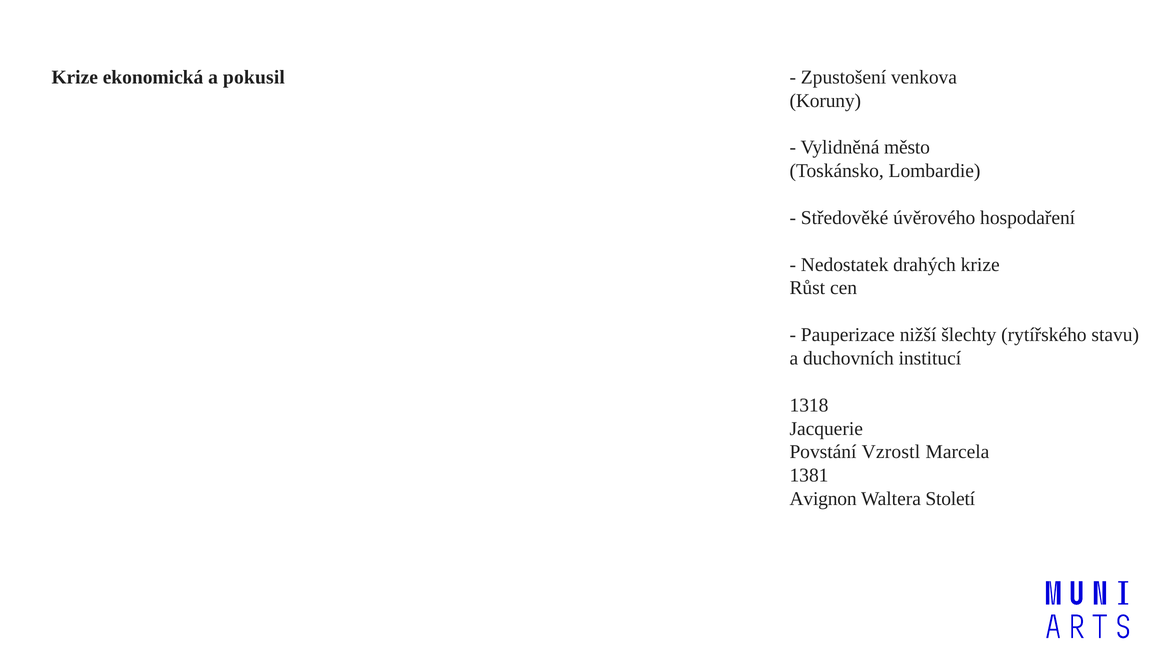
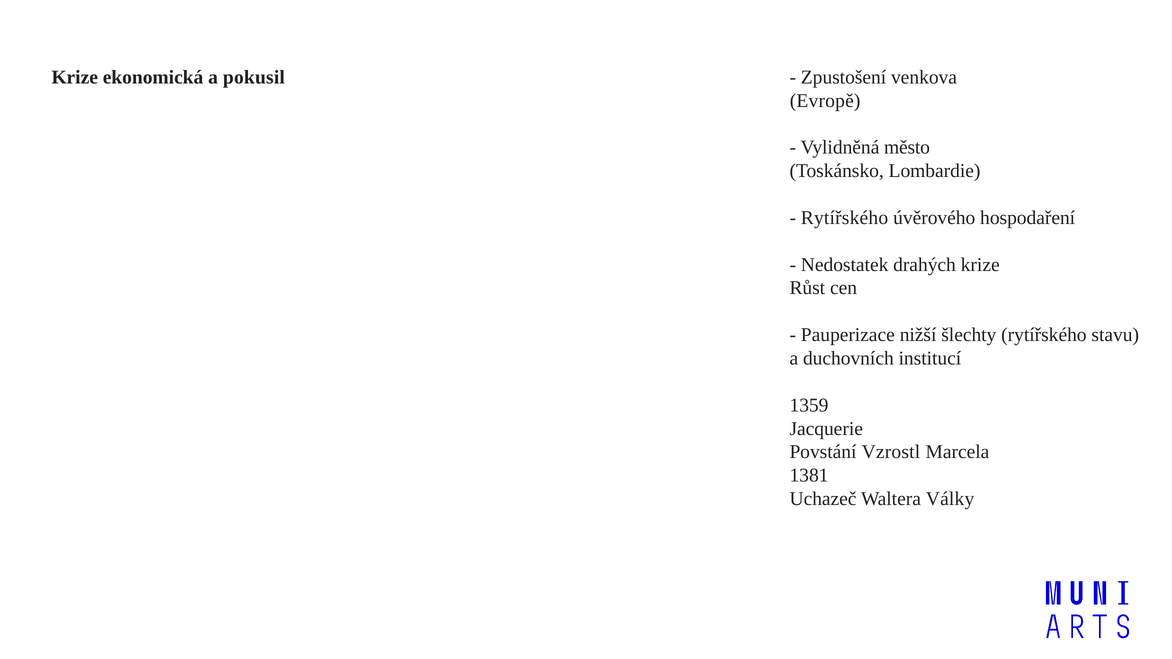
Koruny: Koruny -> Evropě
Středověké at (845, 218): Středověké -> Rytířského
1318: 1318 -> 1359
Avignon: Avignon -> Uchazeč
Století: Století -> Války
